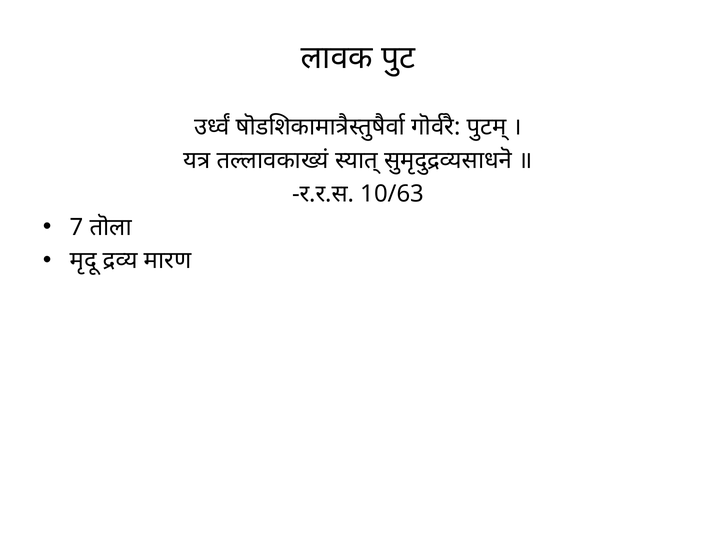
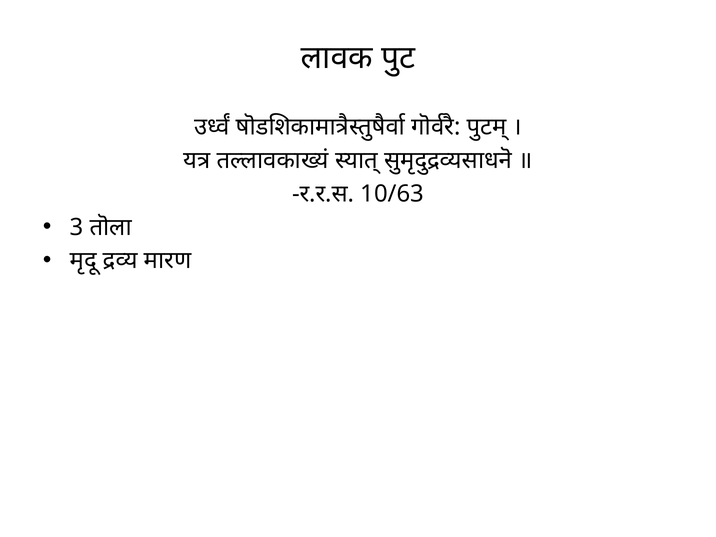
7: 7 -> 3
